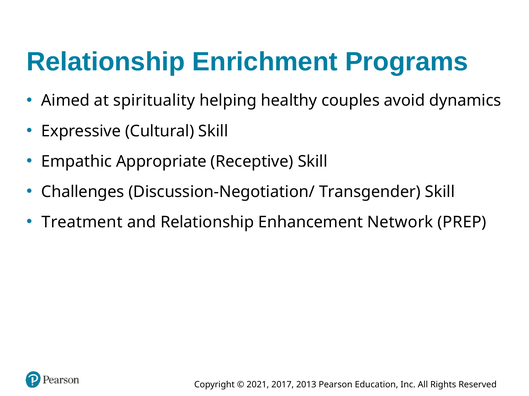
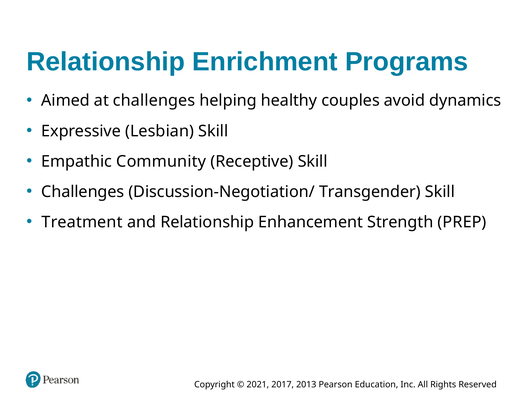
at spirituality: spirituality -> challenges
Cultural: Cultural -> Lesbian
Appropriate: Appropriate -> Community
Network: Network -> Strength
